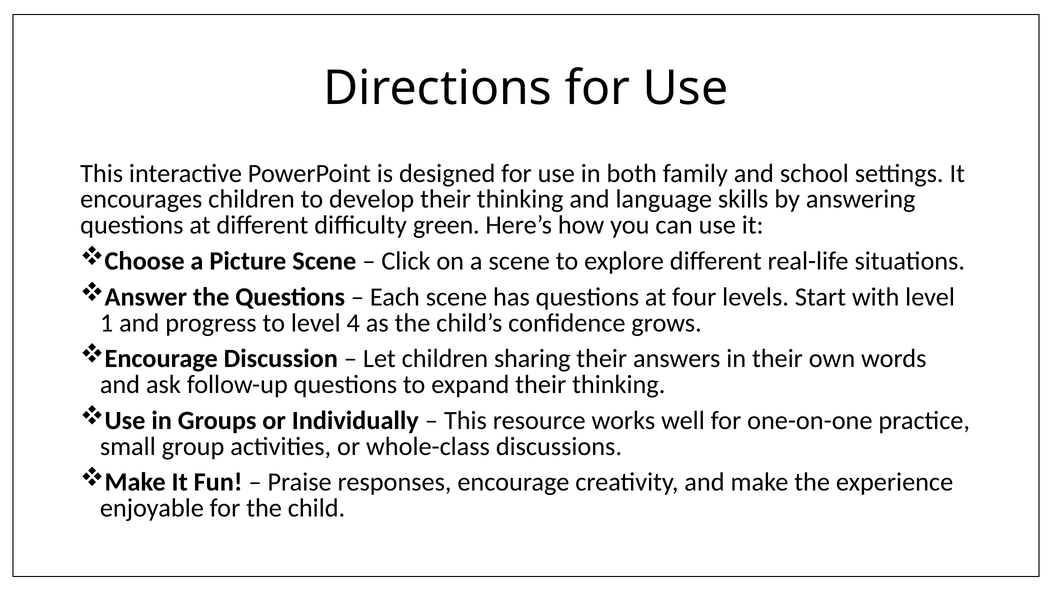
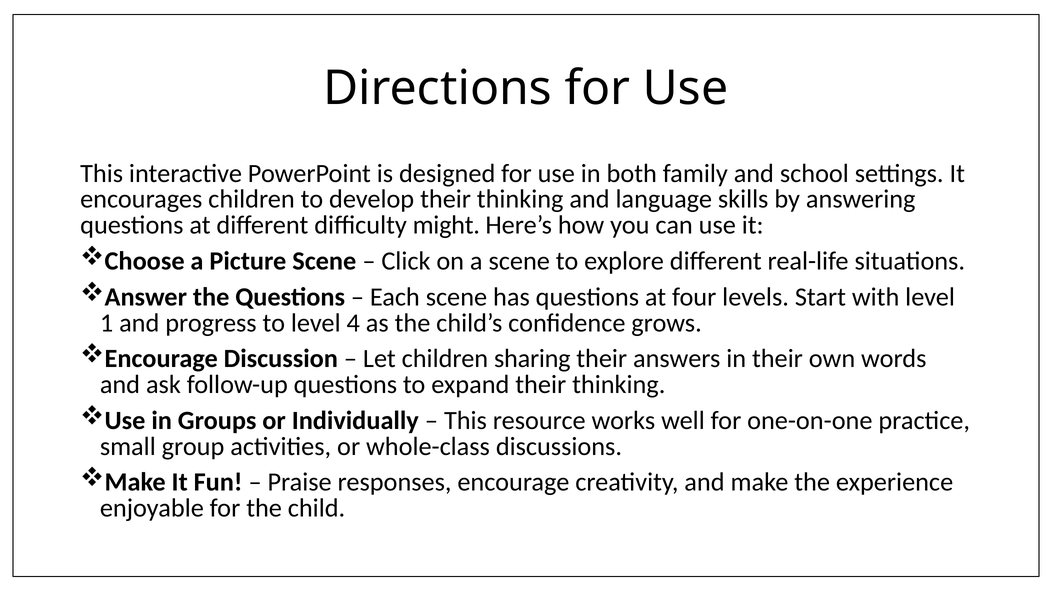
green: green -> might
